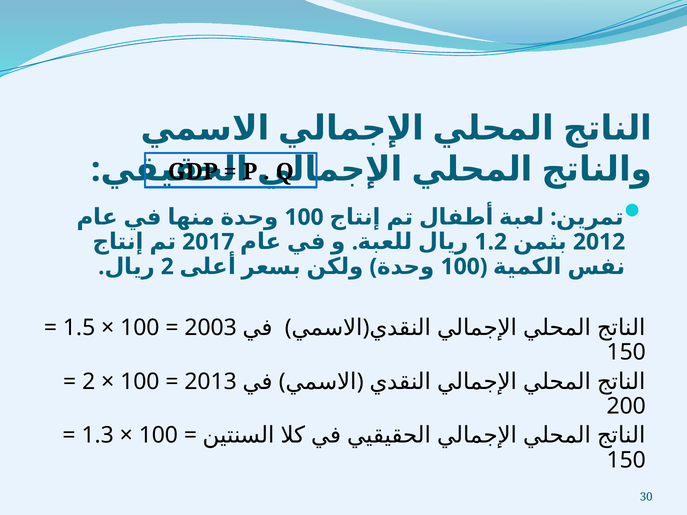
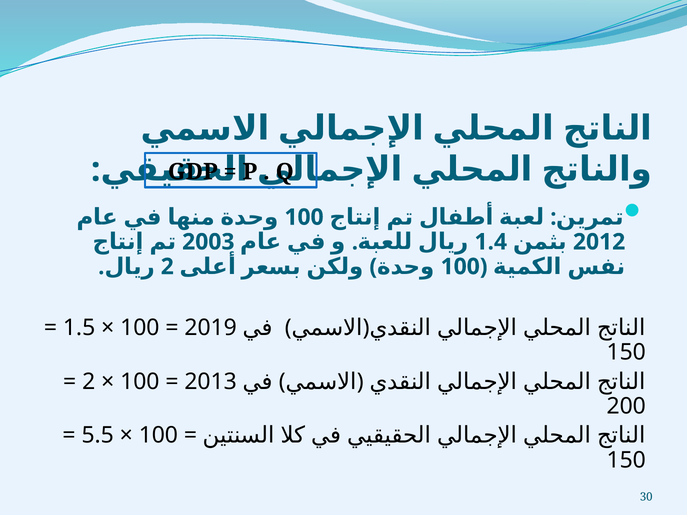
2017: 2017 -> 2003
1.2: 1.2 -> 1.4
2003: 2003 -> 2019
1.3: 1.3 -> 5.5
